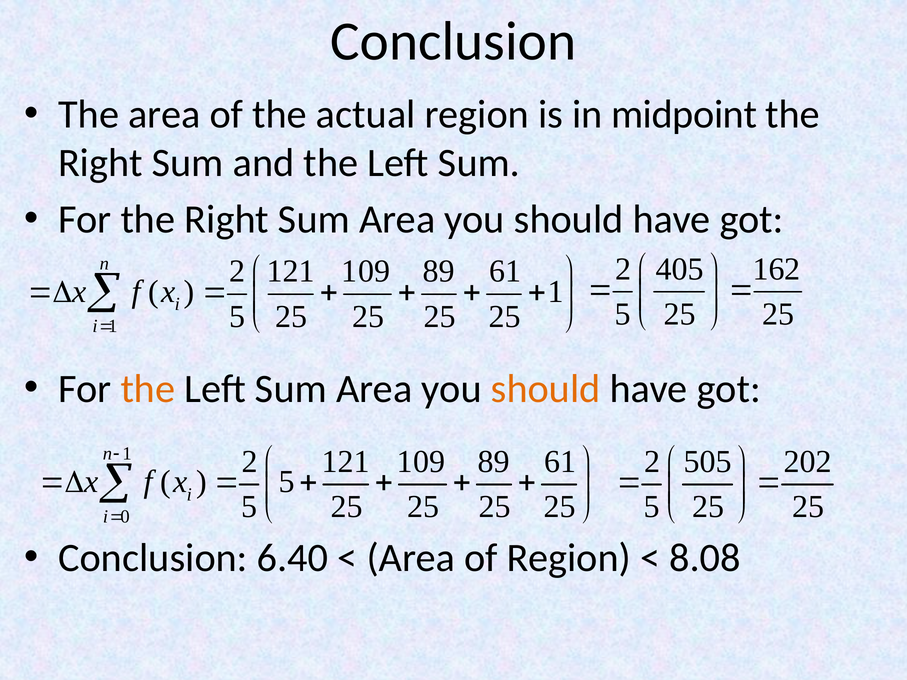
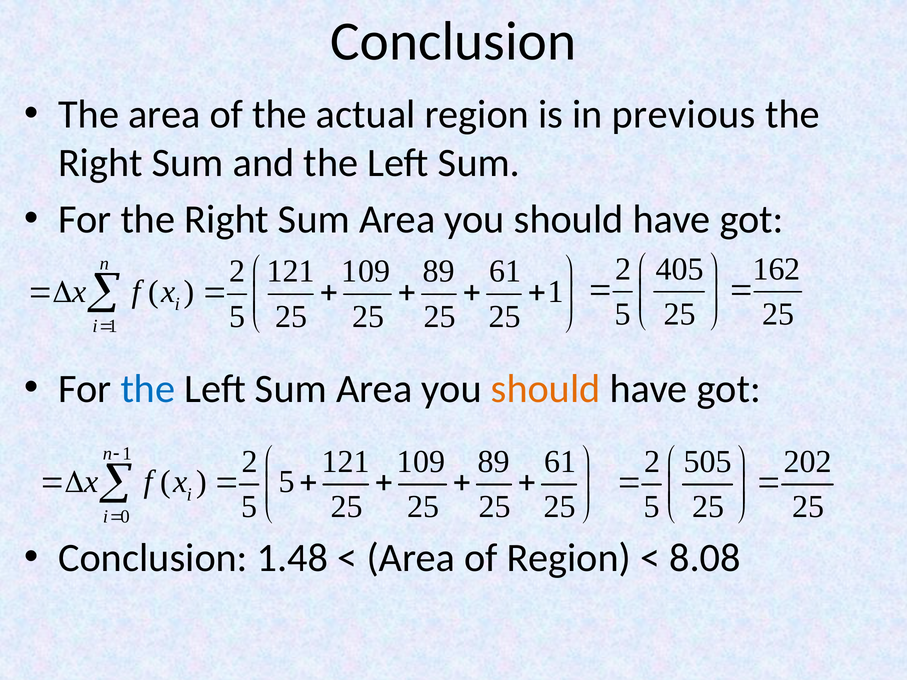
midpoint: midpoint -> previous
the at (148, 389) colour: orange -> blue
6.40: 6.40 -> 1.48
